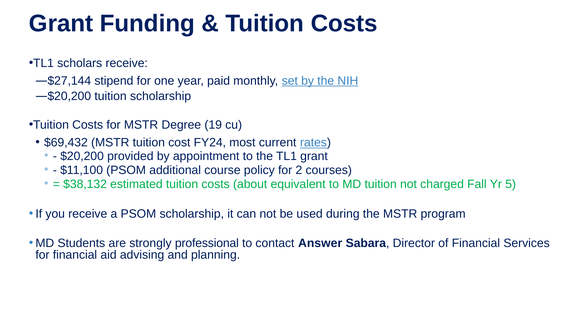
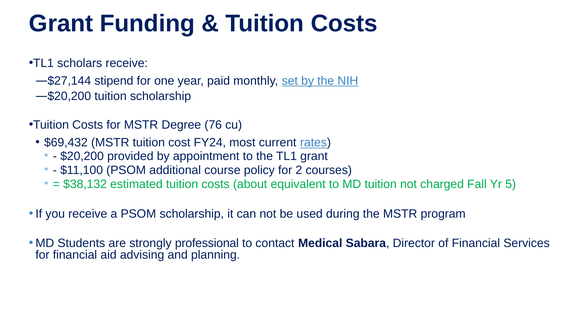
19: 19 -> 76
Answer: Answer -> Medical
